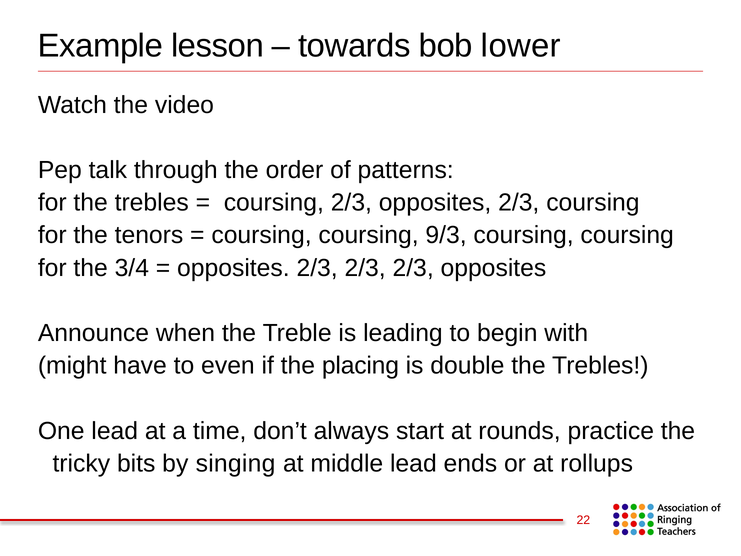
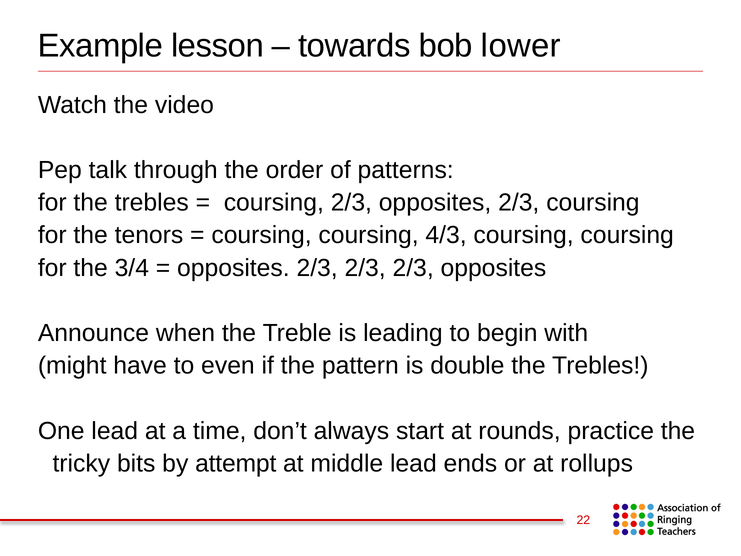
9/3: 9/3 -> 4/3
placing: placing -> pattern
singing: singing -> attempt
